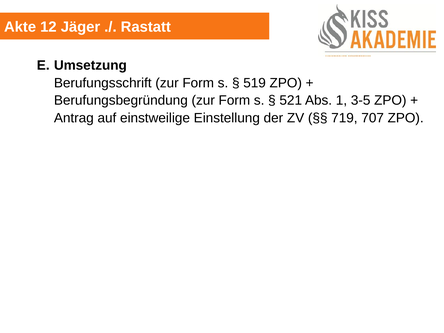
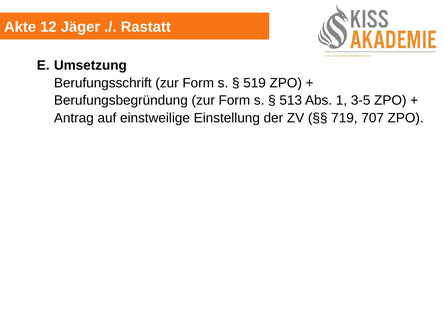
521: 521 -> 513
